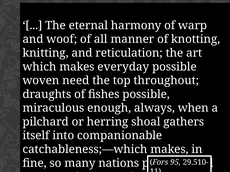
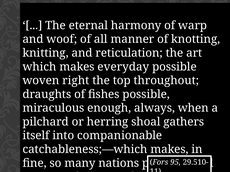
need: need -> right
